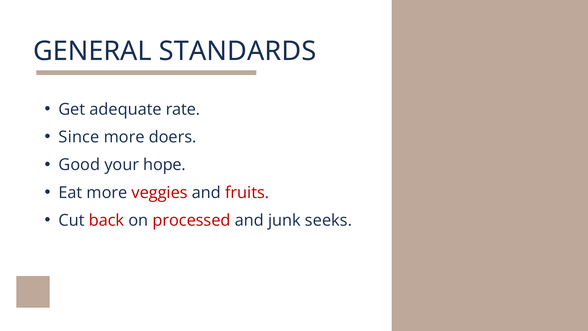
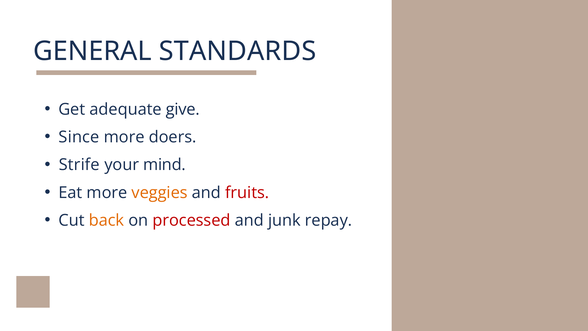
rate: rate -> give
Good: Good -> Strife
hope: hope -> mind
veggies colour: red -> orange
back colour: red -> orange
seeks: seeks -> repay
